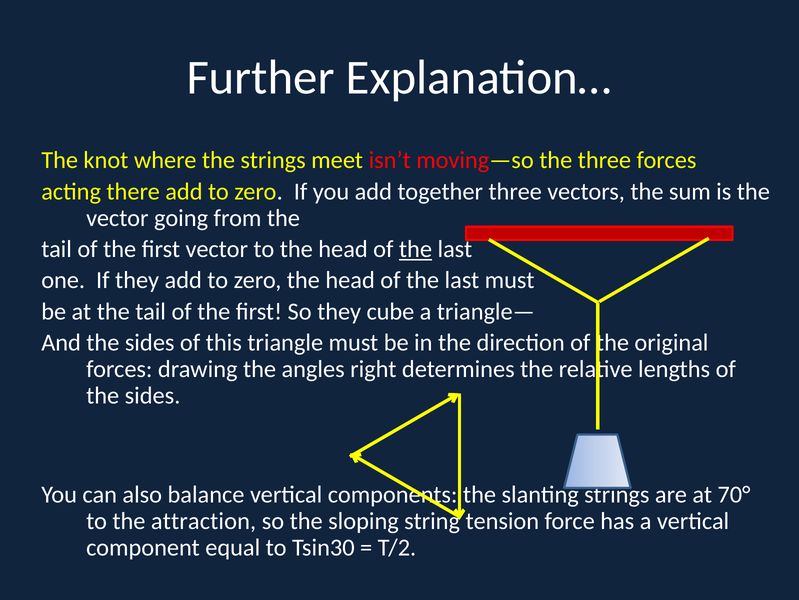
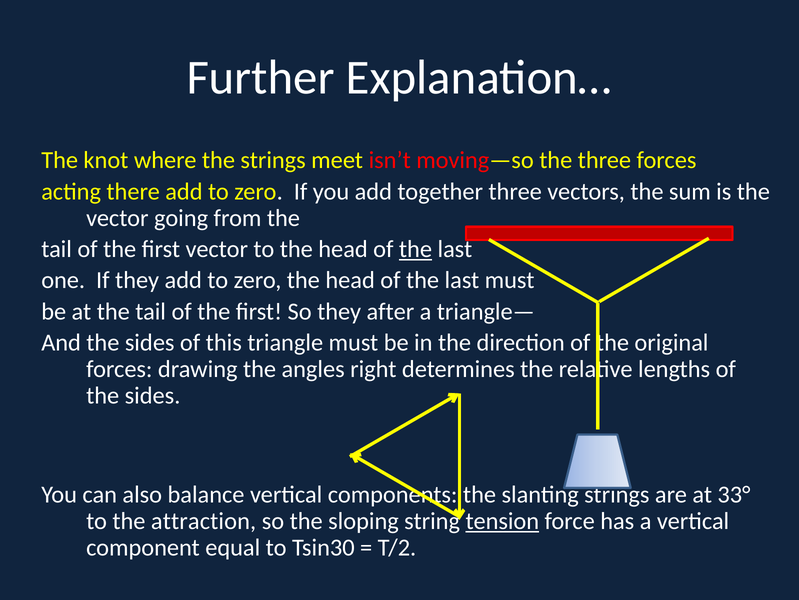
cube: cube -> after
70°: 70° -> 33°
tension underline: none -> present
